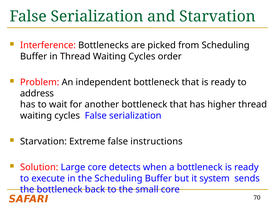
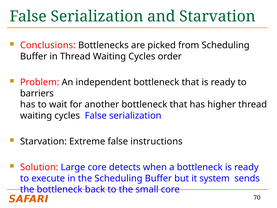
Interference: Interference -> Conclusions
address: address -> barriers
